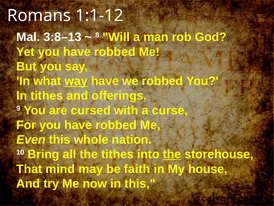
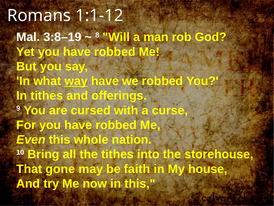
3:8–13: 3:8–13 -> 3:8–19
the at (172, 154) underline: present -> none
mind: mind -> gone
